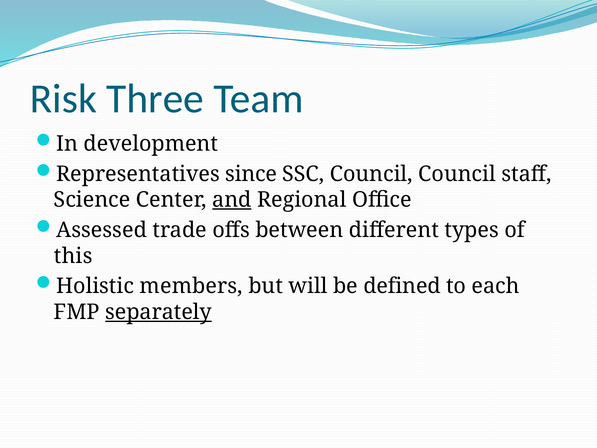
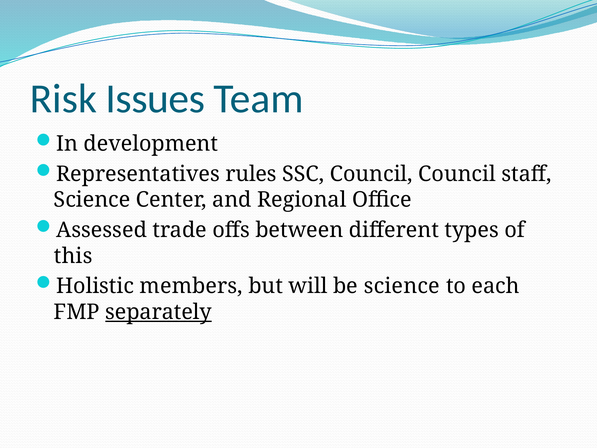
Three: Three -> Issues
since: since -> rules
and underline: present -> none
be defined: defined -> science
